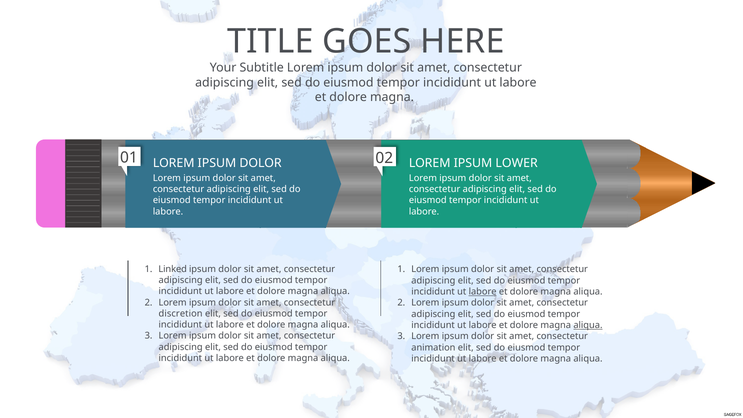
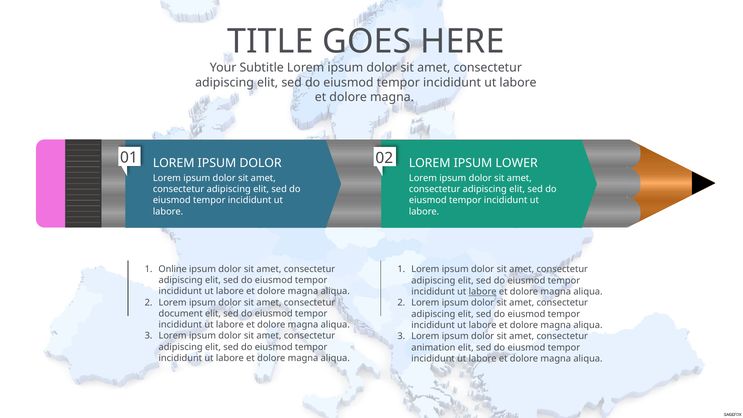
Linked: Linked -> Online
discretion: discretion -> document
aliqua at (588, 325) underline: present -> none
